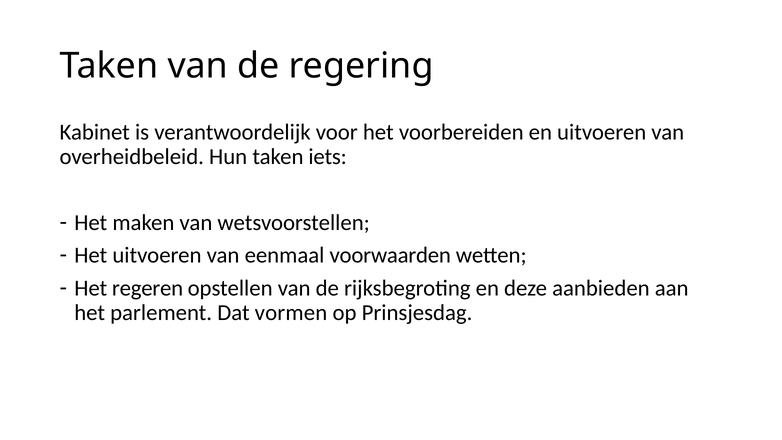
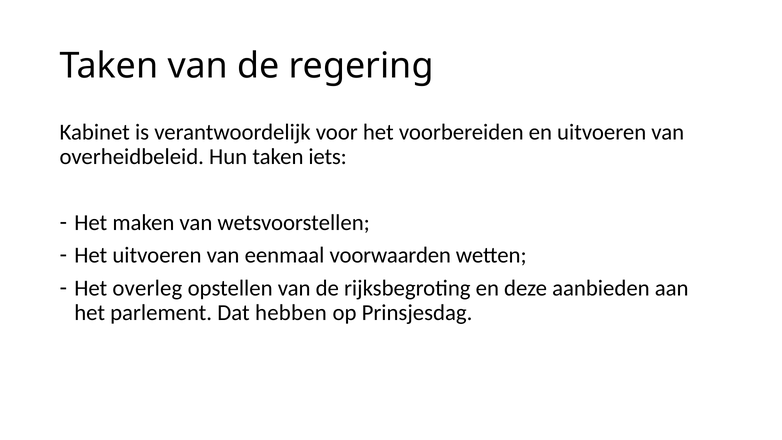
regeren: regeren -> overleg
vormen: vormen -> hebben
